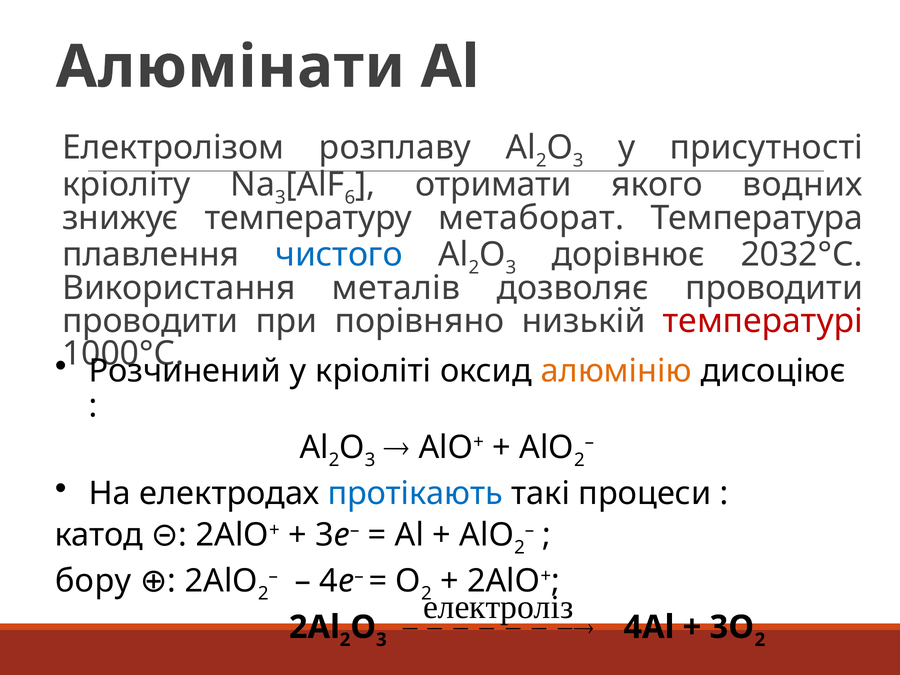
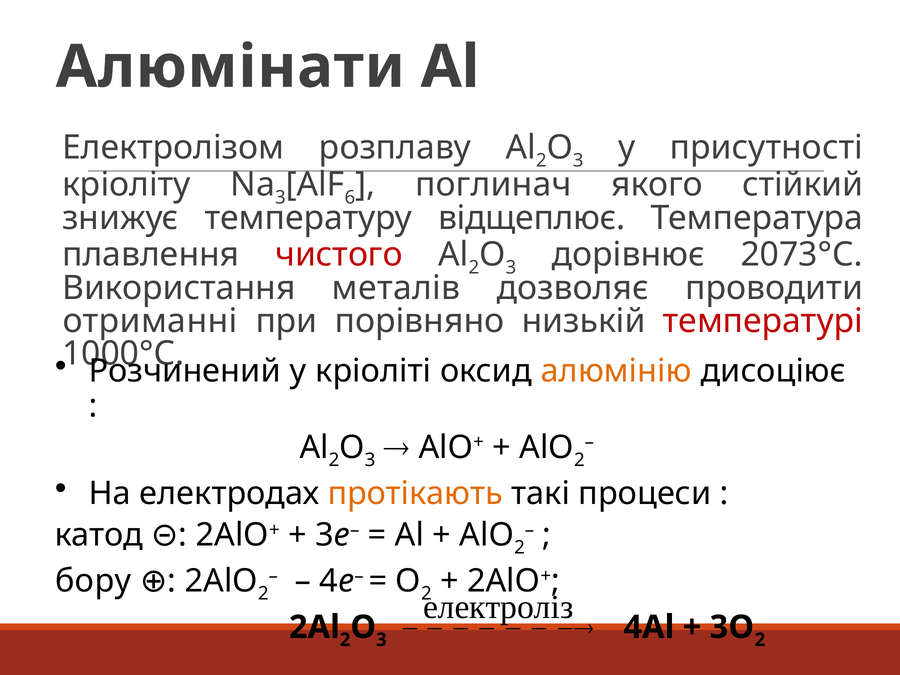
отримати: отримати -> поглинач
водних: водних -> стійкий
метаборат: метаборат -> відщеплює
чистого colour: blue -> red
2032°С: 2032°С -> 2073°С
проводити at (150, 321): проводити -> отриманні
протікають colour: blue -> orange
